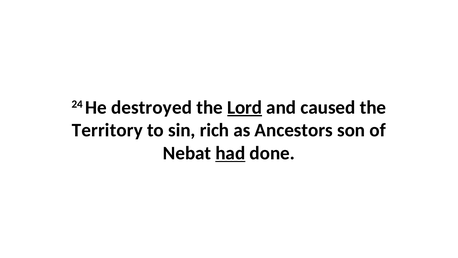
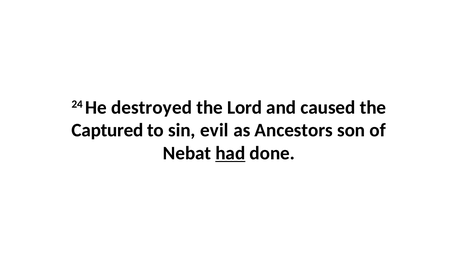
Lord underline: present -> none
Territory: Territory -> Captured
rich: rich -> evil
